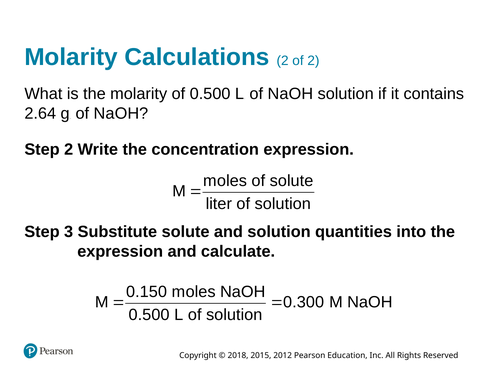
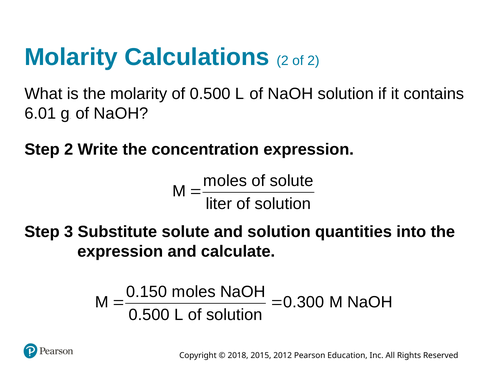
2.64: 2.64 -> 6.01
